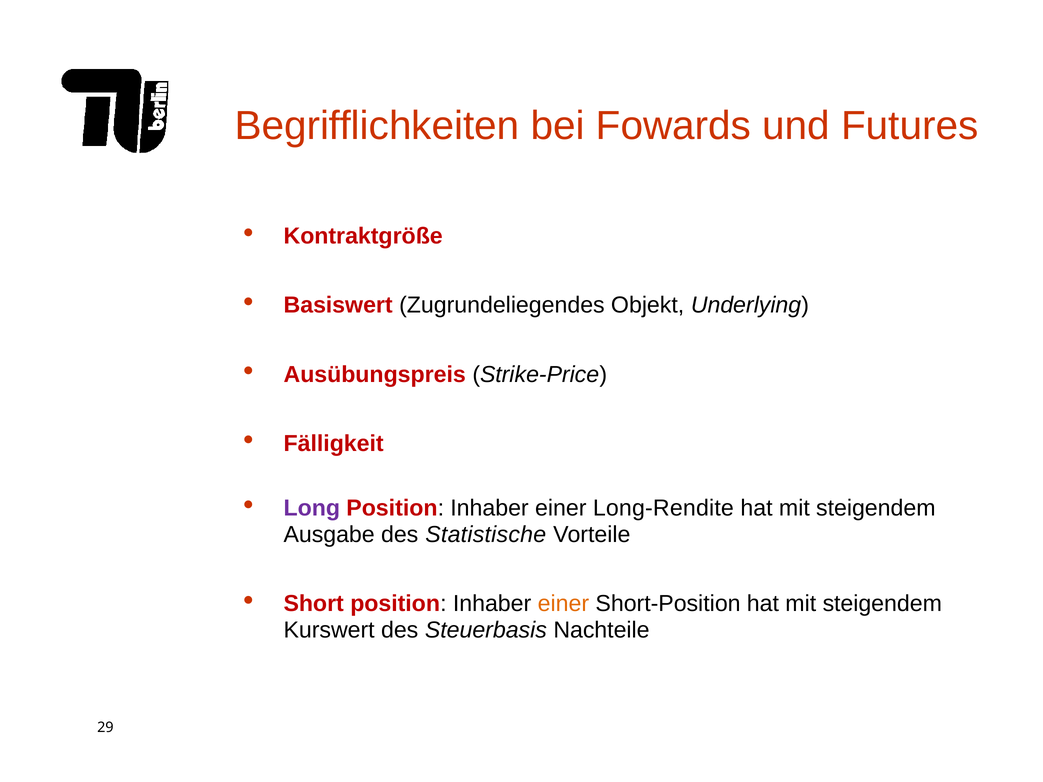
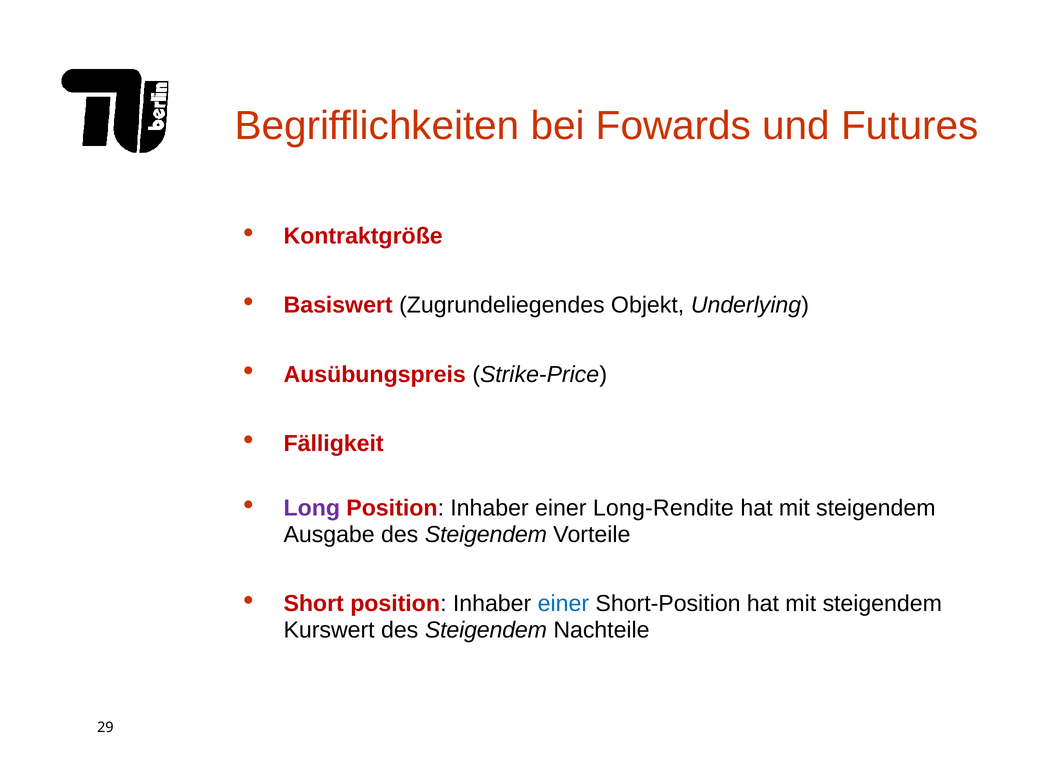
Statistische at (486, 535): Statistische -> Steigendem
einer at (563, 604) colour: orange -> blue
Kurswert des Steuerbasis: Steuerbasis -> Steigendem
